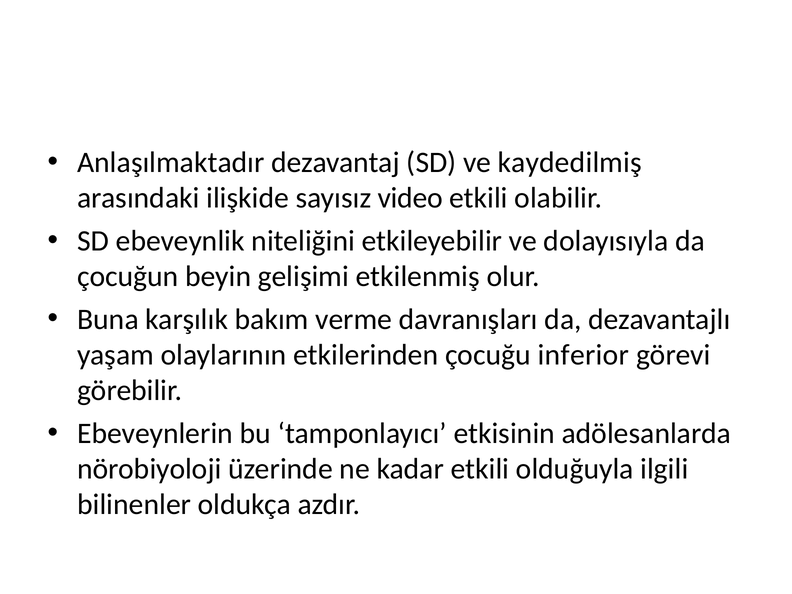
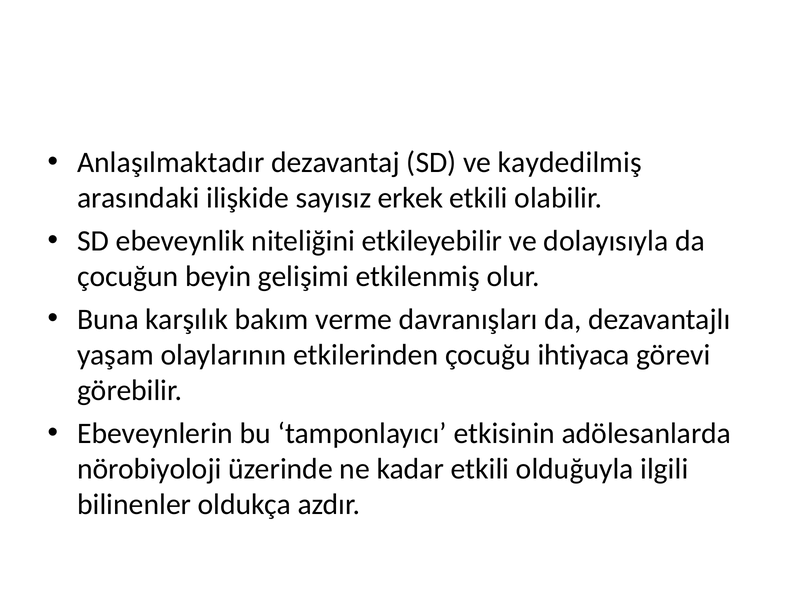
video: video -> erkek
inferior: inferior -> ihtiyaca
